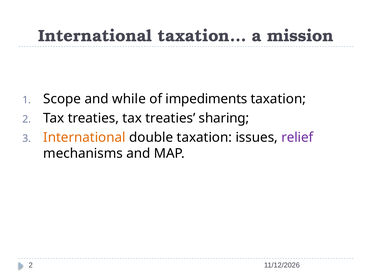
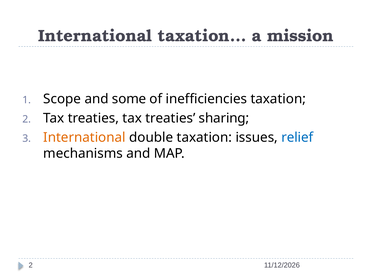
while: while -> some
impediments: impediments -> inefficiencies
relief colour: purple -> blue
